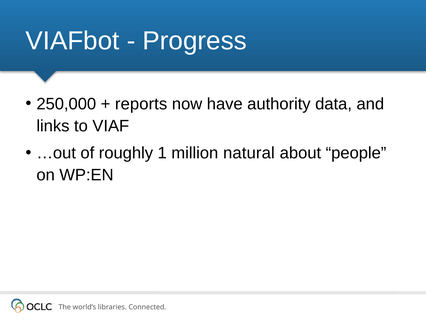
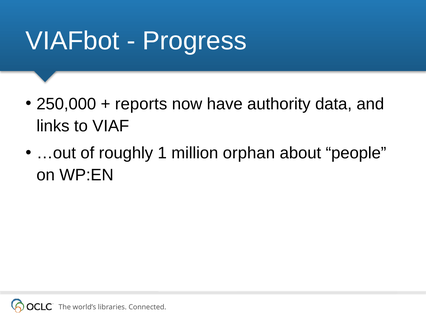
natural: natural -> orphan
